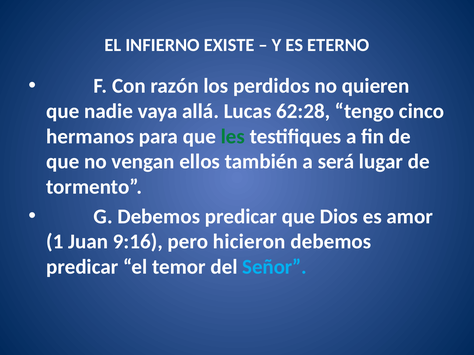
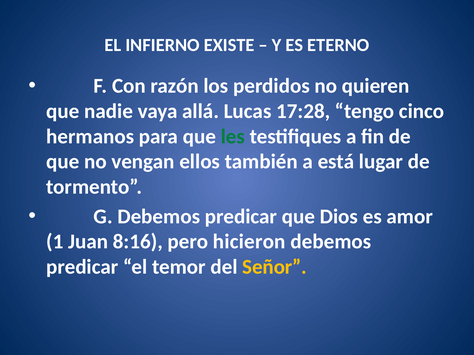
62:28: 62:28 -> 17:28
será: será -> está
9:16: 9:16 -> 8:16
Señor colour: light blue -> yellow
